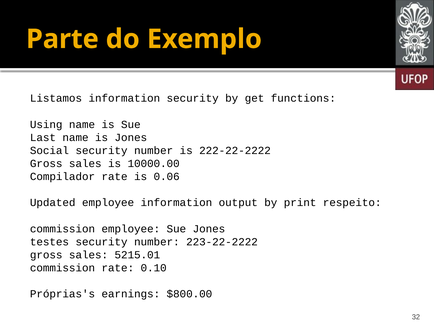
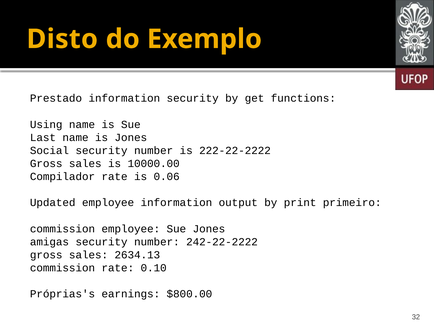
Parte: Parte -> Disto
Listamos: Listamos -> Prestado
respeito: respeito -> primeiro
testes: testes -> amigas
223-22-2222: 223-22-2222 -> 242-22-2222
5215.01: 5215.01 -> 2634.13
